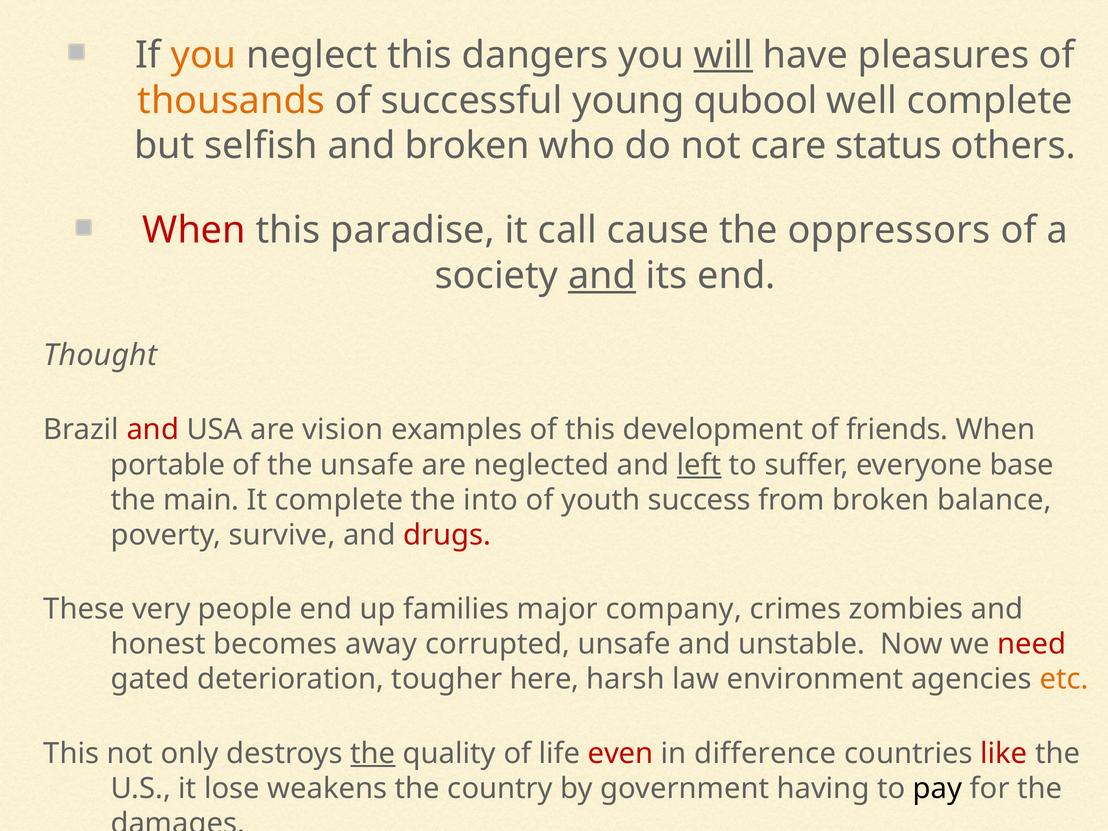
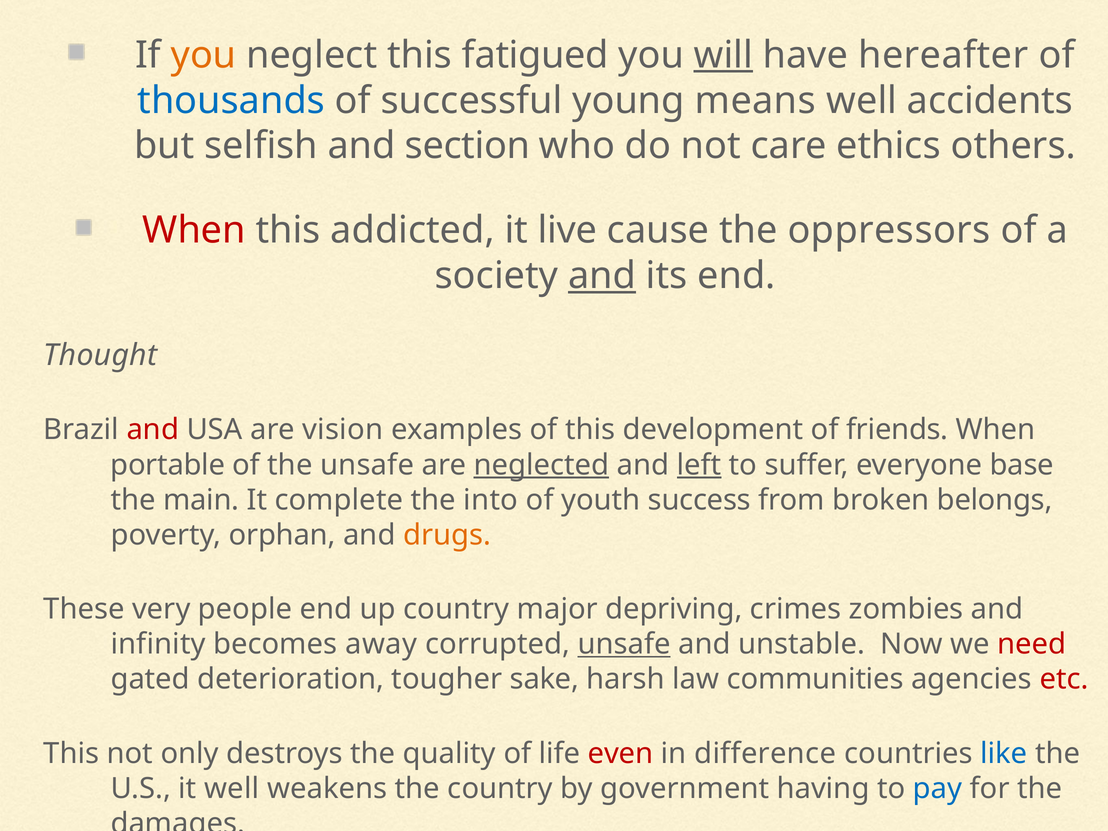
dangers: dangers -> fatigued
pleasures: pleasures -> hereafter
thousands colour: orange -> blue
qubool: qubool -> means
well complete: complete -> accidents
and broken: broken -> section
status: status -> ethics
paradise: paradise -> addicted
call: call -> live
neglected underline: none -> present
balance: balance -> belongs
survive: survive -> orphan
drugs colour: red -> orange
up families: families -> country
company: company -> depriving
honest: honest -> infinity
unsafe at (624, 644) underline: none -> present
here: here -> sake
environment: environment -> communities
etc colour: orange -> red
the at (373, 753) underline: present -> none
like colour: red -> blue
it lose: lose -> well
pay colour: black -> blue
